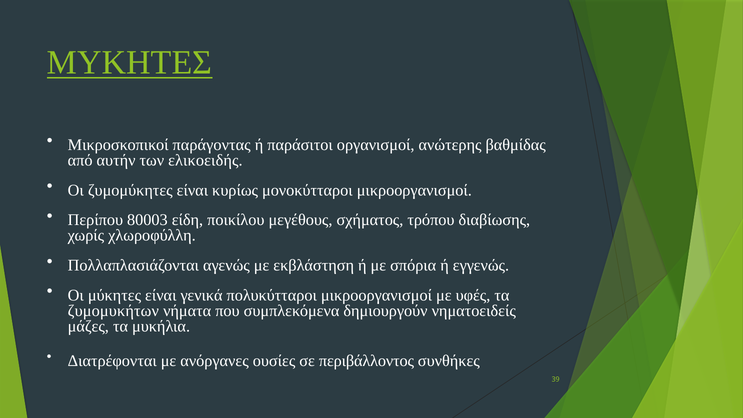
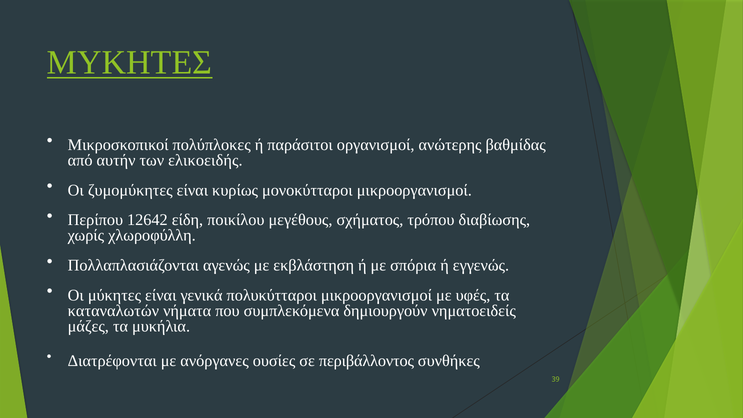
παράγοντας: παράγοντας -> πολύπλοκες
80003: 80003 -> 12642
ζυμομυκήτων: ζυμομυκήτων -> καταναλωτών
